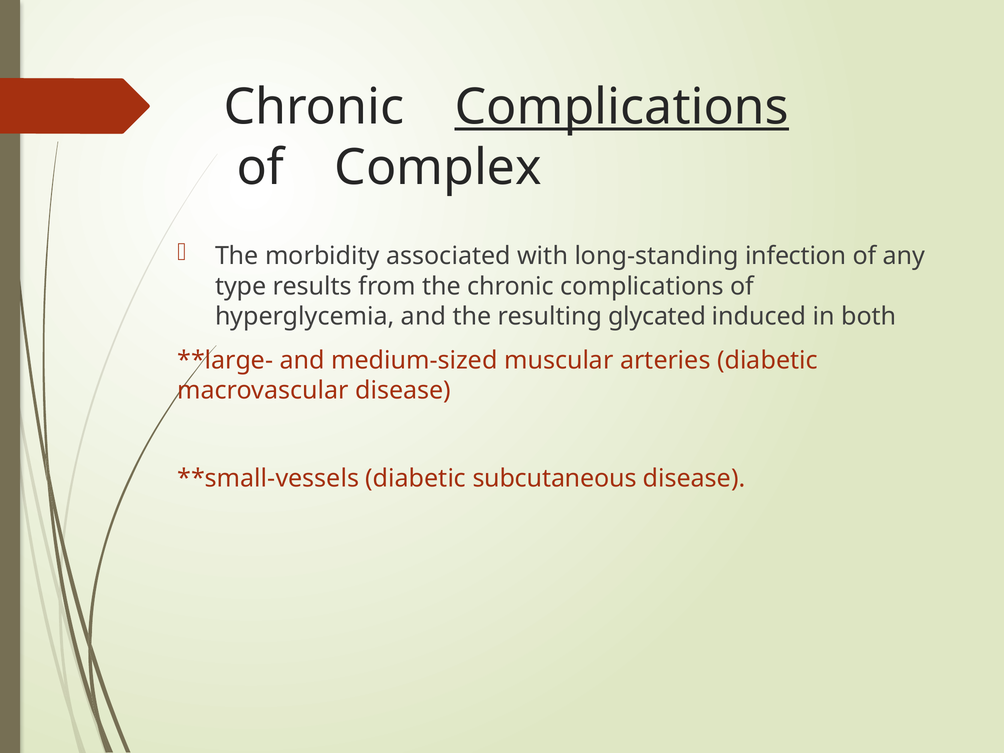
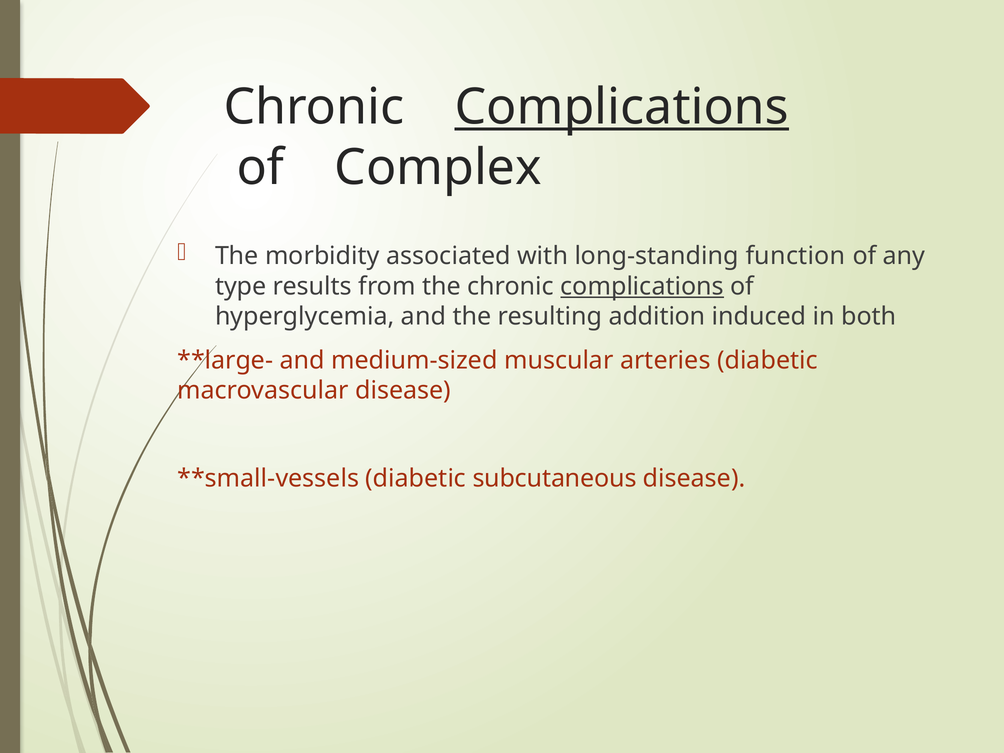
infection: infection -> function
complications at (642, 286) underline: none -> present
glycated: glycated -> addition
